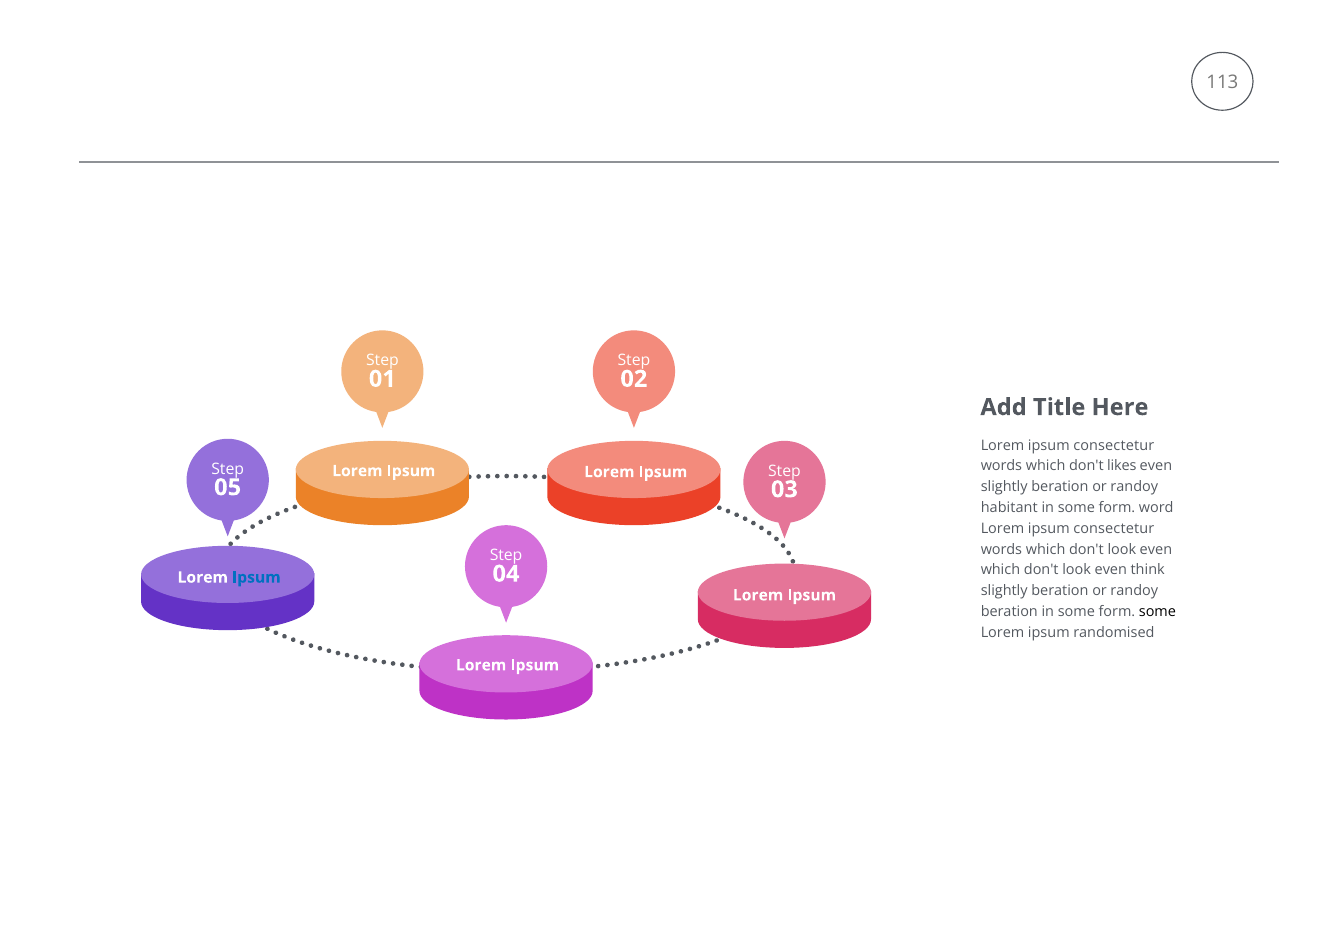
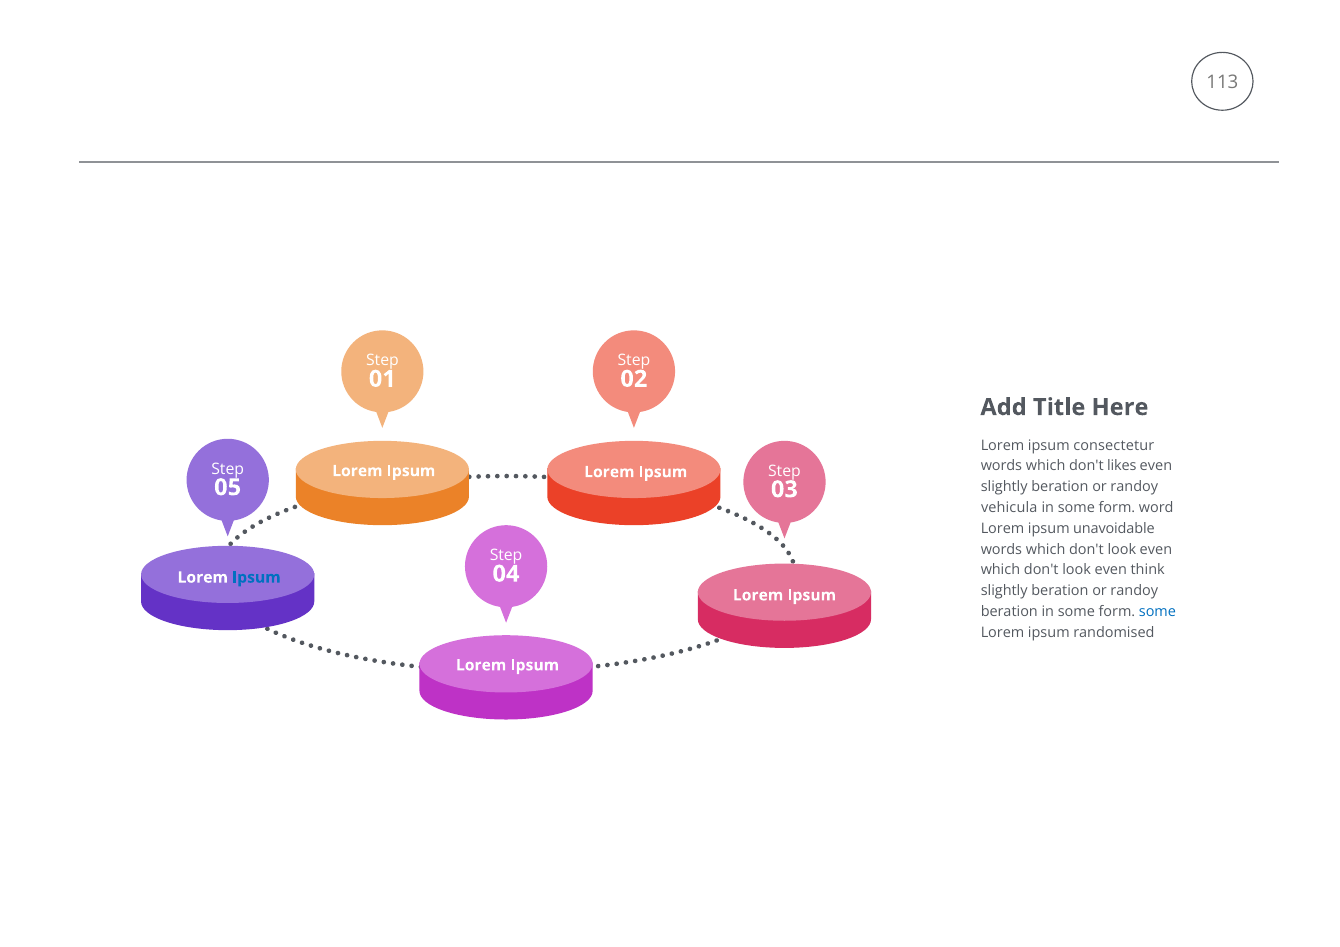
habitant: habitant -> vehicula
consectetur at (1114, 529): consectetur -> unavoidable
some at (1157, 612) colour: black -> blue
